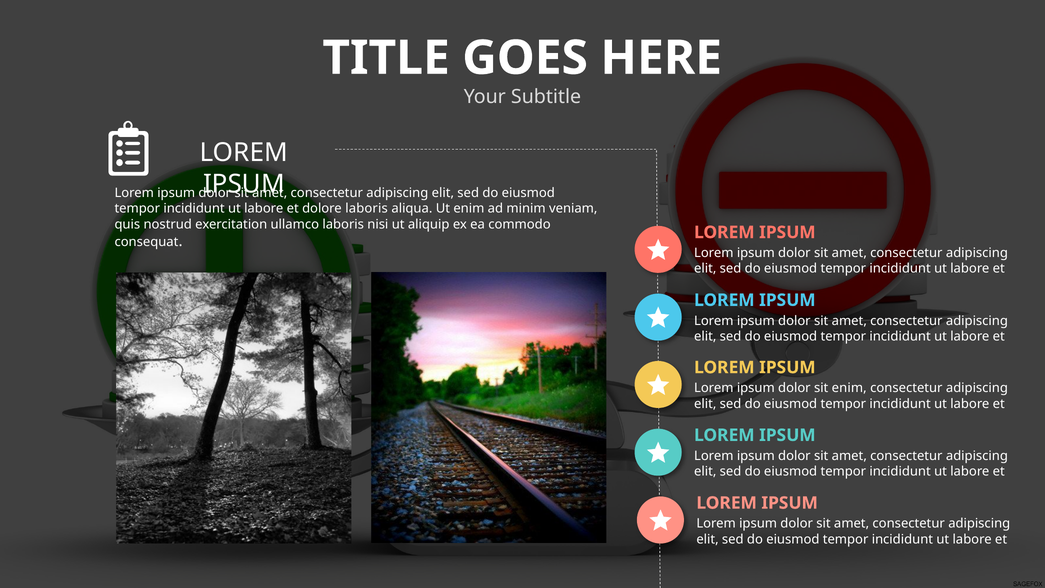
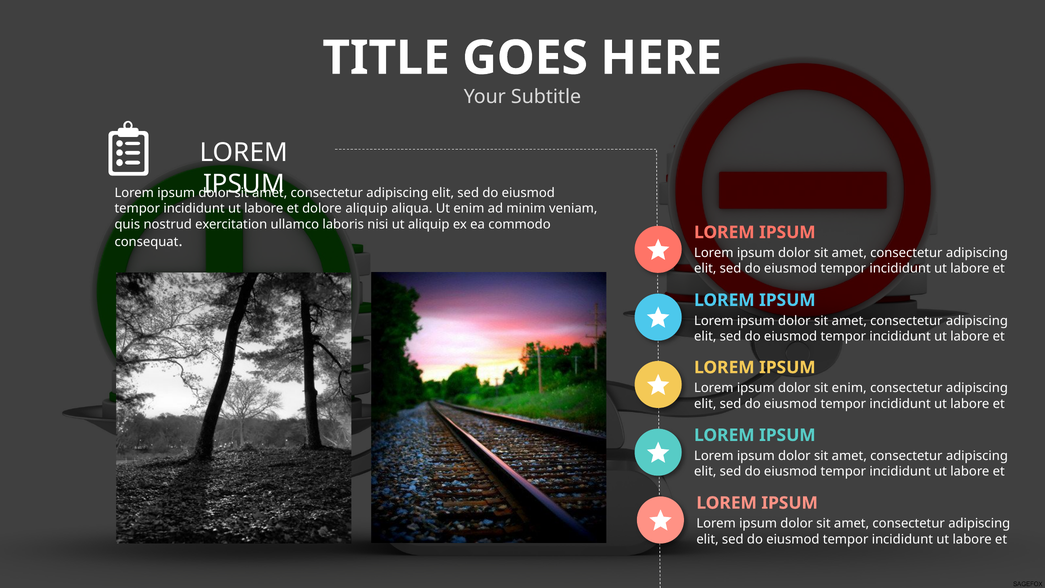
dolore laboris: laboris -> aliquip
